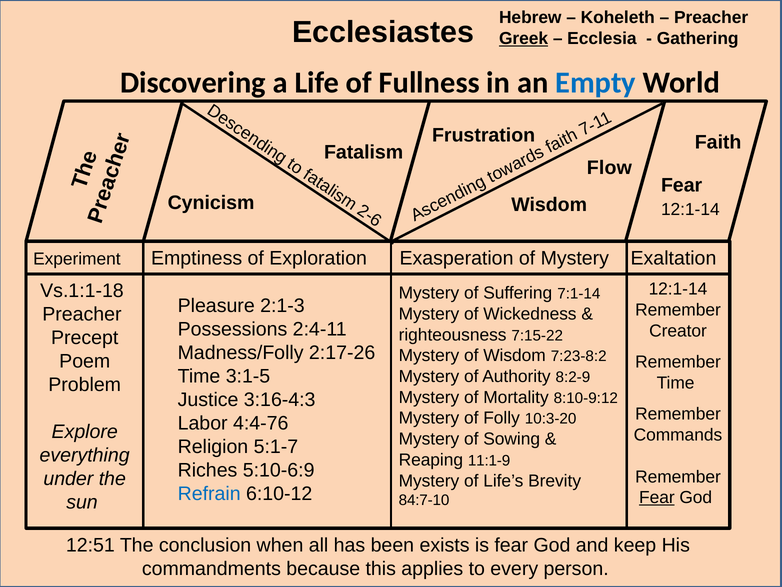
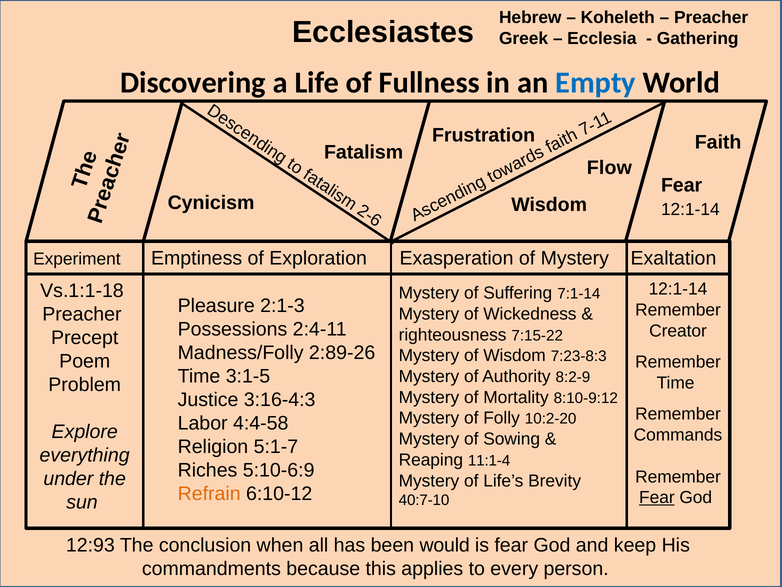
Greek underline: present -> none
2:17-26: 2:17-26 -> 2:89-26
7:23-8:2: 7:23-8:2 -> 7:23-8:3
10:3-20: 10:3-20 -> 10:2-20
4:4-76: 4:4-76 -> 4:4-58
11:1-9: 11:1-9 -> 11:1-4
Refrain colour: blue -> orange
84:7-10: 84:7-10 -> 40:7-10
12:51: 12:51 -> 12:93
exists: exists -> would
